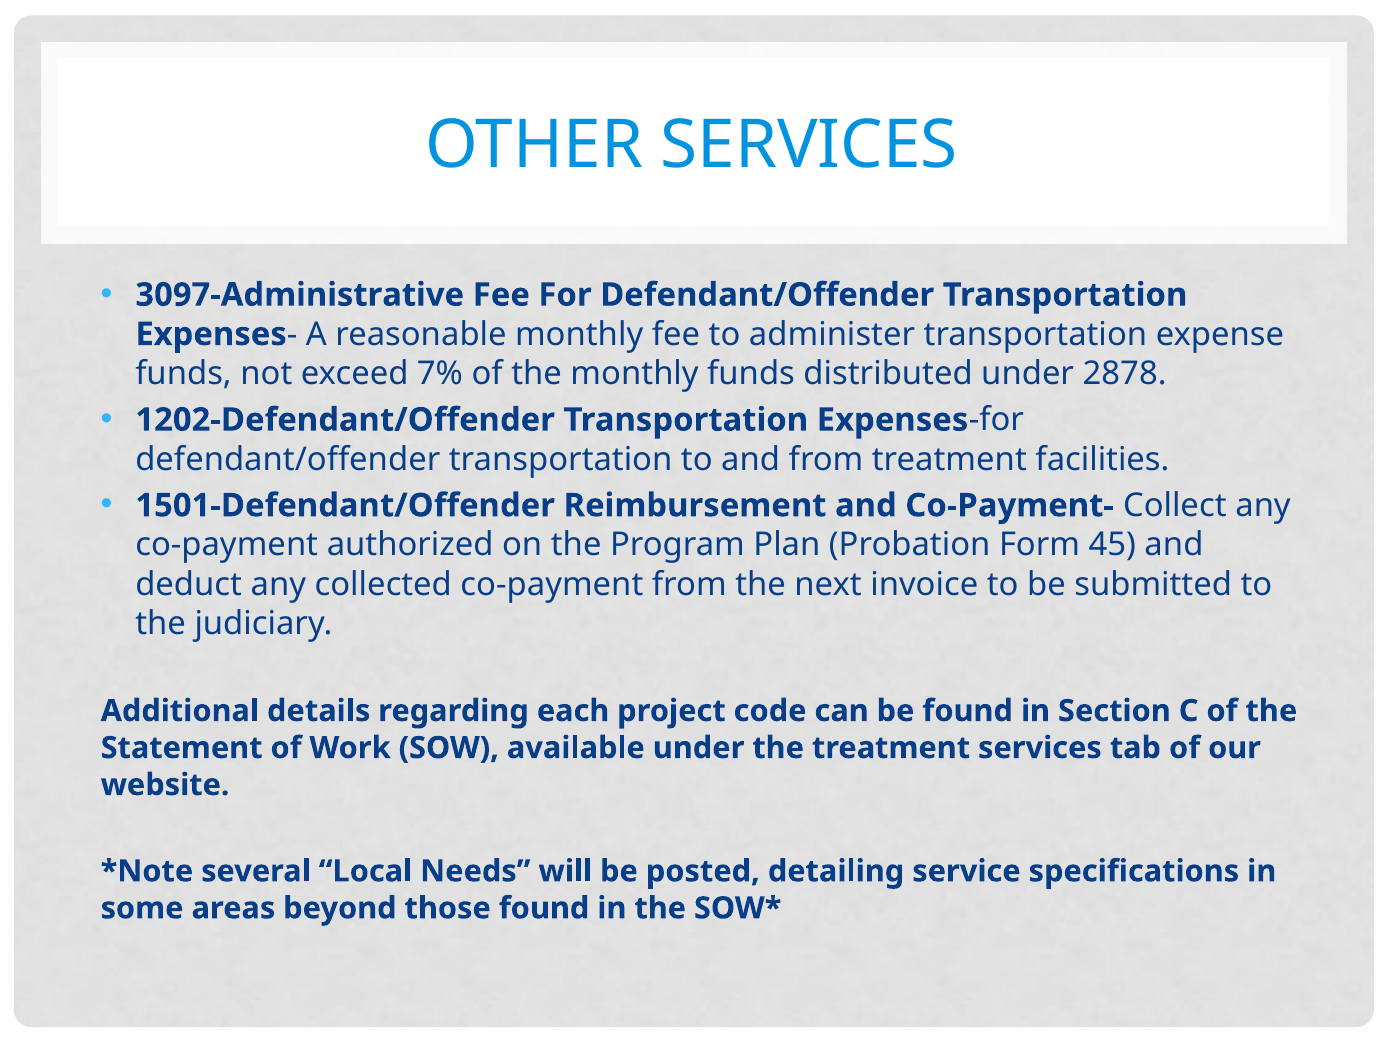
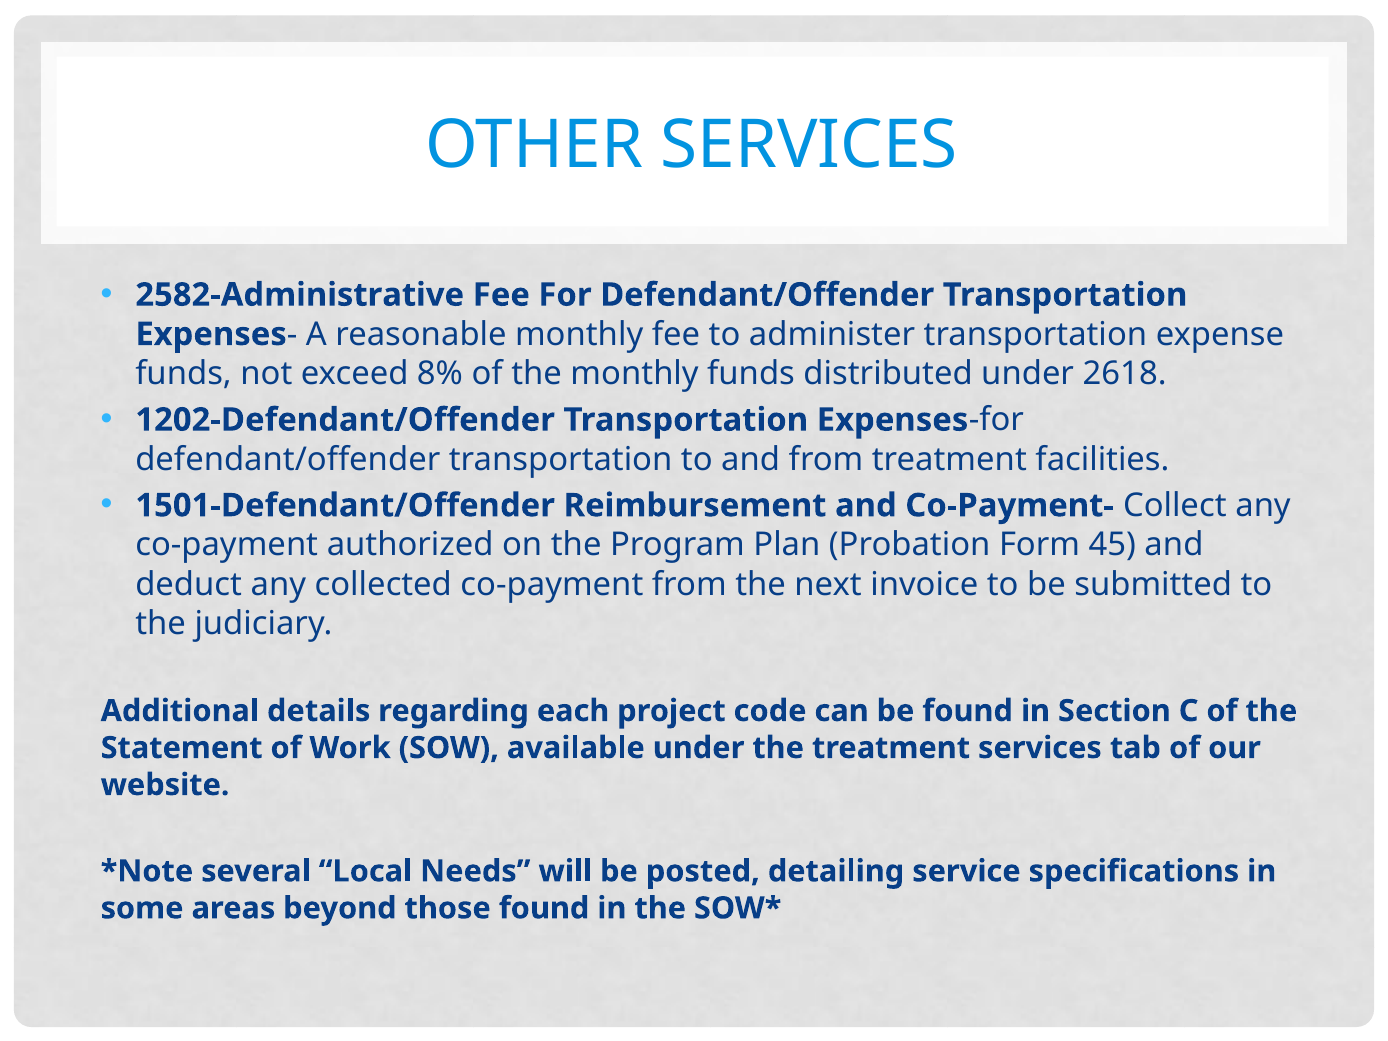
3097-Administrative: 3097-Administrative -> 2582-Administrative
7%: 7% -> 8%
2878: 2878 -> 2618
